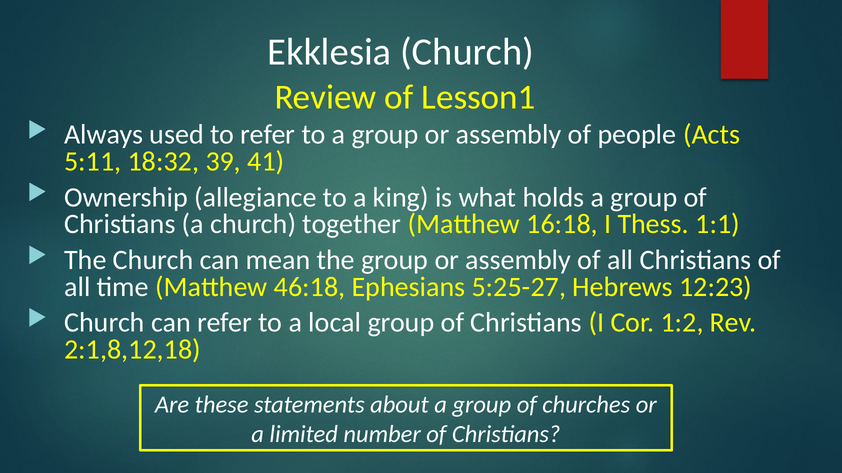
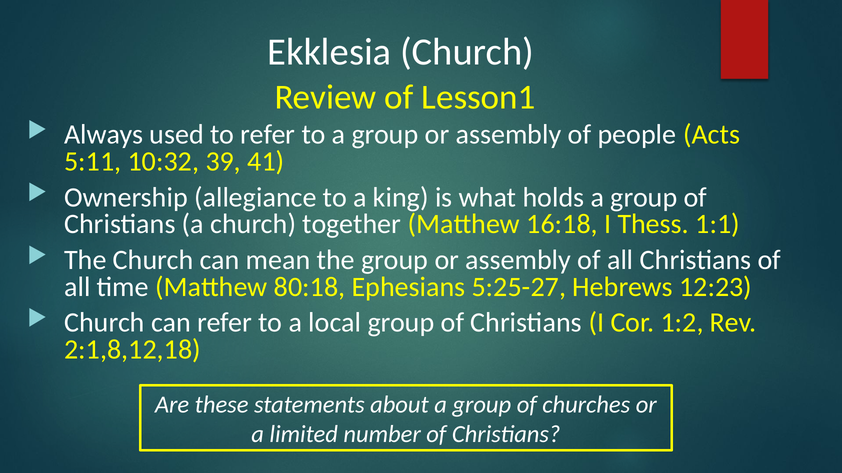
18:32: 18:32 -> 10:32
46:18: 46:18 -> 80:18
